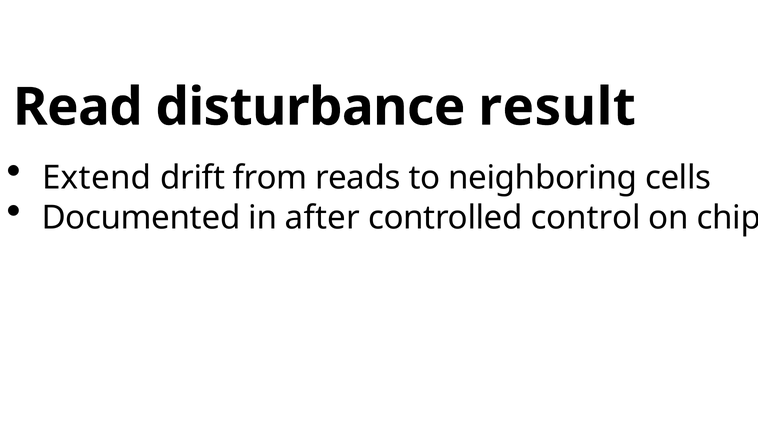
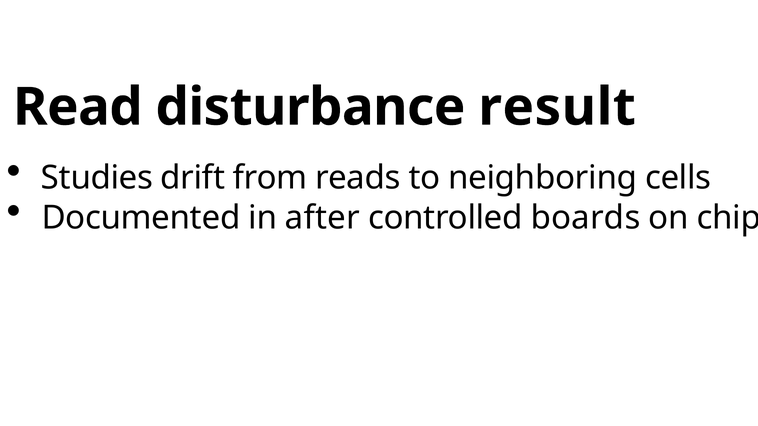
Extend: Extend -> Studies
control: control -> boards
